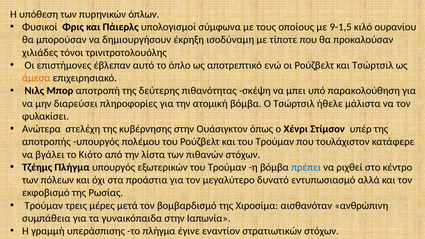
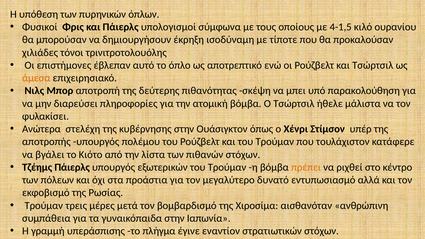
9-1,5: 9-1,5 -> 4-1,5
Τζέημς Πλήγμα: Πλήγμα -> Πάιερλς
πρέπει colour: blue -> orange
